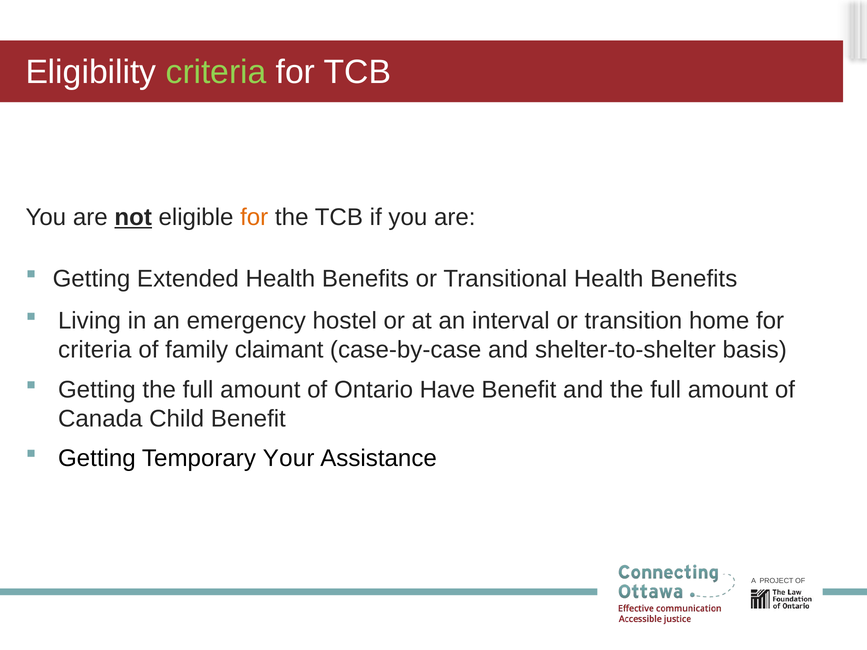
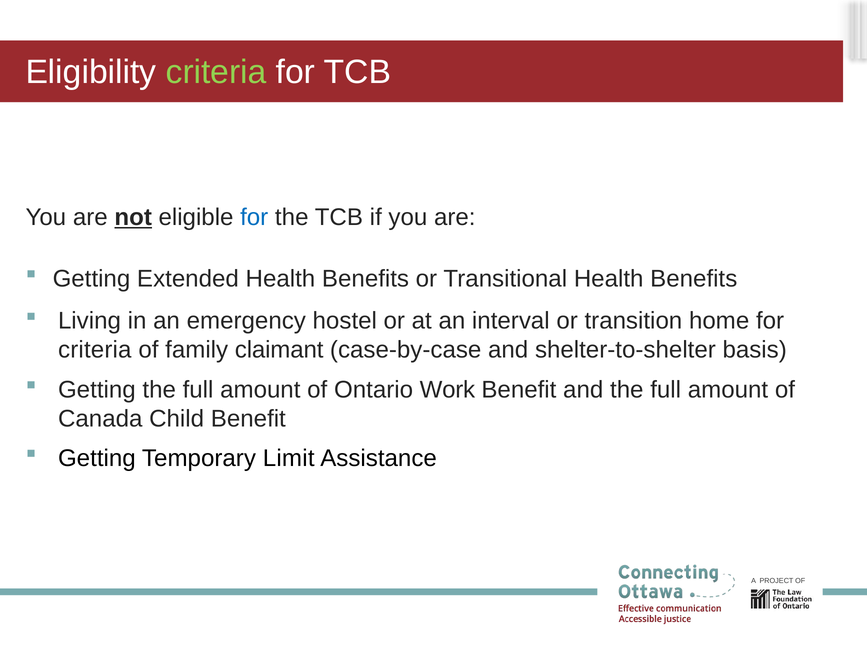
for at (254, 217) colour: orange -> blue
Have: Have -> Work
Your: Your -> Limit
